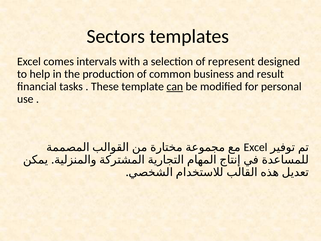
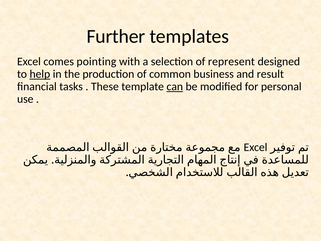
Sectors: Sectors -> Further
intervals: intervals -> pointing
help underline: none -> present
